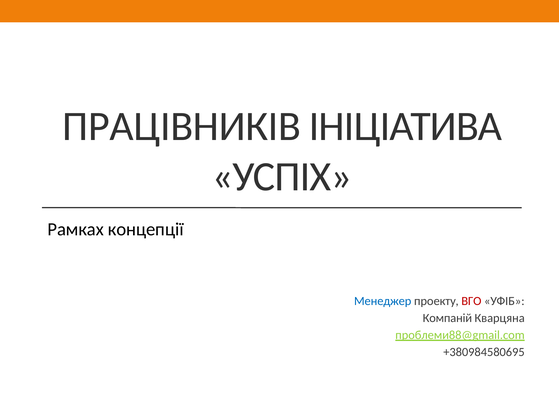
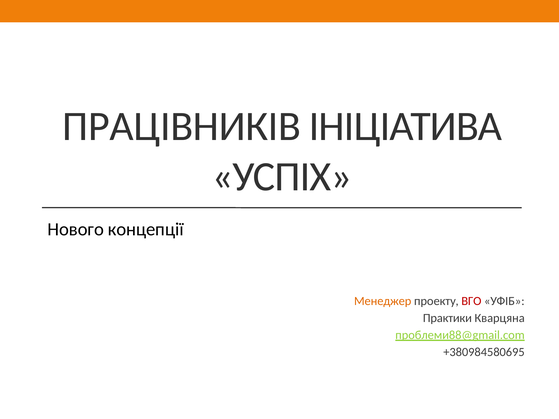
Рамках: Рамках -> Нового
Менеджер colour: blue -> orange
Компаній: Компаній -> Практики
